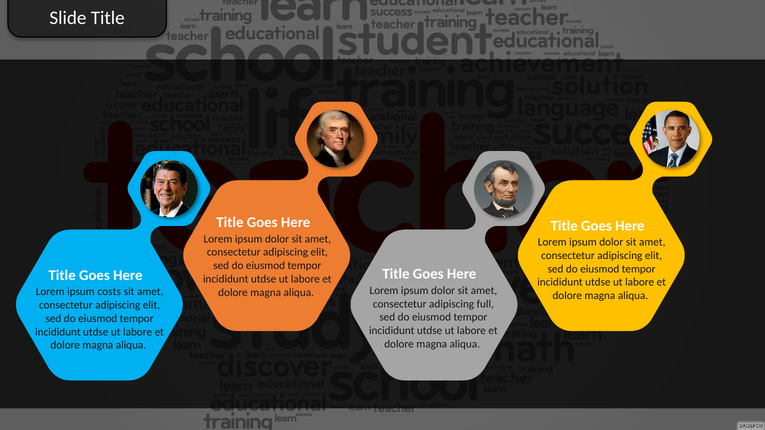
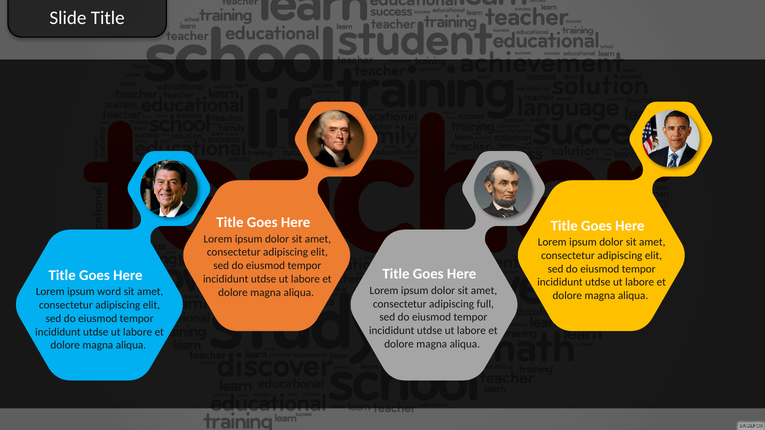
costs: costs -> word
